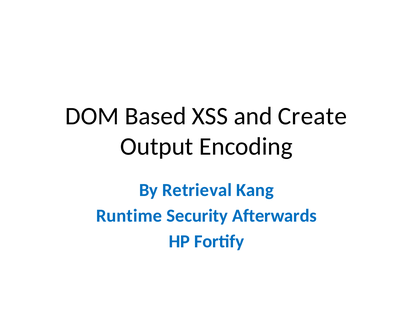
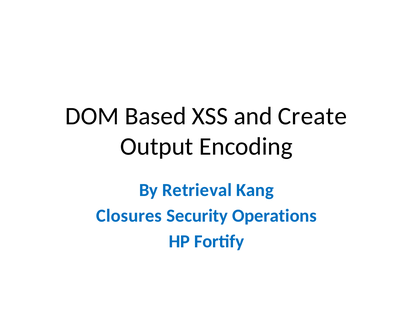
Runtime: Runtime -> Closures
Afterwards: Afterwards -> Operations
